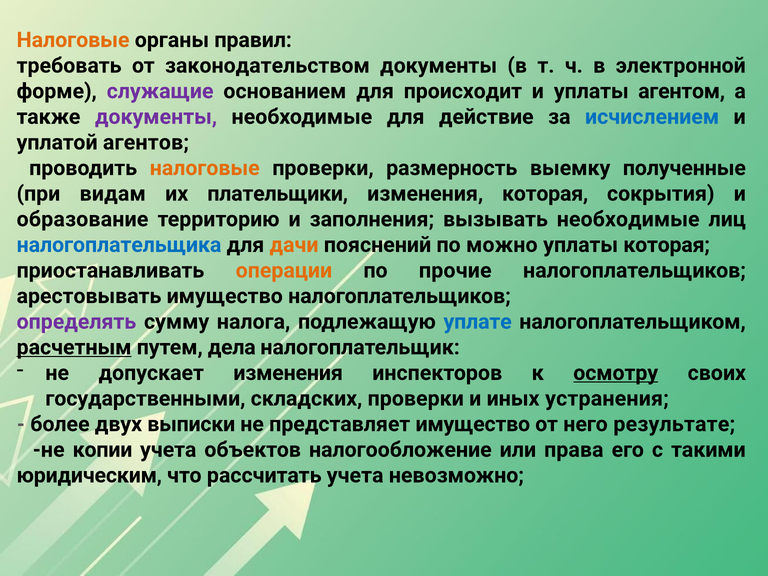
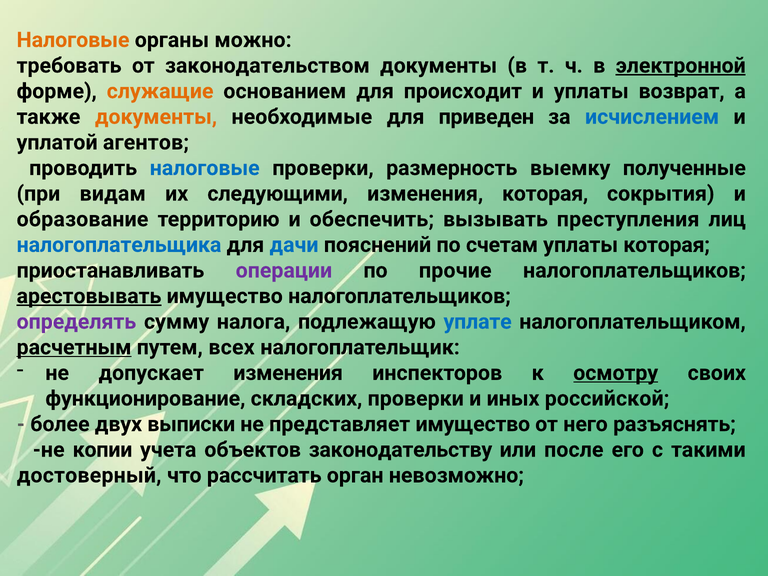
правил: правил -> можно
электронной underline: none -> present
служащие colour: purple -> orange
агентом: агентом -> возврат
документы at (156, 117) colour: purple -> orange
действие: действие -> приведен
налоговые at (205, 168) colour: orange -> blue
плательщики: плательщики -> следующими
заполнения: заполнения -> обеспечить
вызывать необходимые: необходимые -> преступления
дачи colour: orange -> blue
можно: можно -> счетам
операции colour: orange -> purple
арестовывать underline: none -> present
дела: дела -> всех
государственными: государственными -> функционирование
устранения: устранения -> российской
результате: результате -> разъяснять
налогообложение: налогообложение -> законодательству
права: права -> после
юридическим: юридическим -> достоверный
рассчитать учета: учета -> орган
